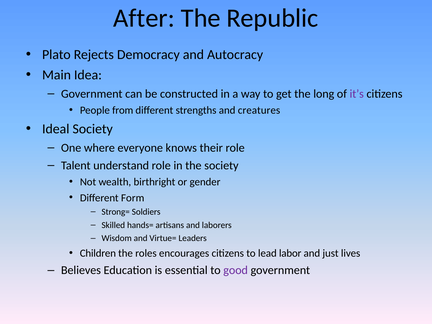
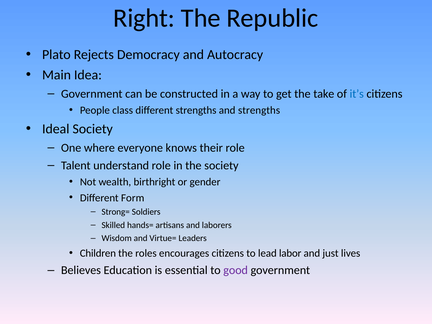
After: After -> Right
long: long -> take
it’s colour: purple -> blue
from: from -> class
and creatures: creatures -> strengths
